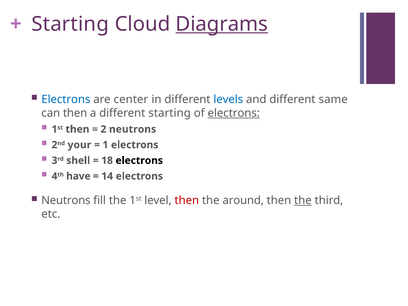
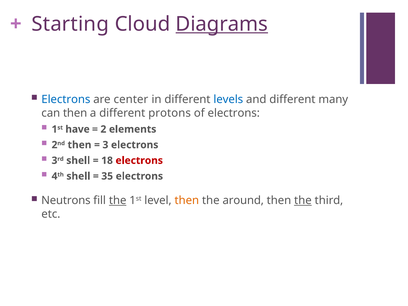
same: same -> many
different starting: starting -> protons
electrons at (234, 113) underline: present -> none
1st then: then -> have
2 neutrons: neutrons -> elements
2nd your: your -> then
1: 1 -> 3
electrons at (139, 161) colour: black -> red
4th have: have -> shell
14: 14 -> 35
the at (118, 201) underline: none -> present
then at (187, 201) colour: red -> orange
